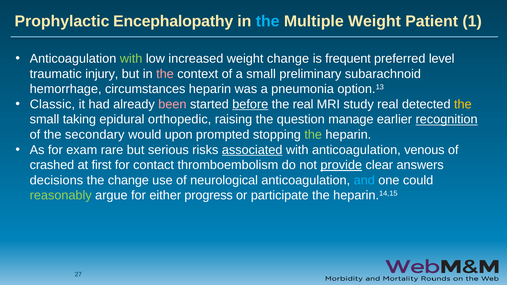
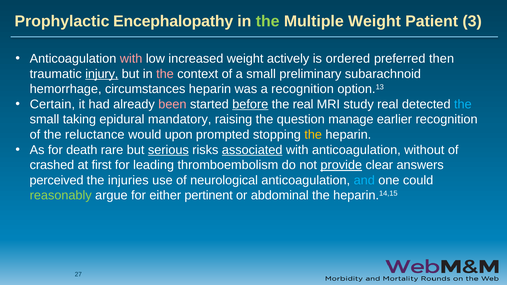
the at (268, 21) colour: light blue -> light green
1: 1 -> 3
with at (131, 59) colour: light green -> pink
weight change: change -> actively
frequent: frequent -> ordered
level: level -> then
injury underline: none -> present
a pneumonia: pneumonia -> recognition
Classic: Classic -> Certain
the at (463, 104) colour: yellow -> light blue
orthopedic: orthopedic -> mandatory
recognition at (447, 120) underline: present -> none
secondary: secondary -> reluctance
the at (313, 135) colour: light green -> yellow
exam: exam -> death
serious underline: none -> present
venous: venous -> without
contact: contact -> leading
decisions: decisions -> perceived
the change: change -> injuries
progress: progress -> pertinent
participate: participate -> abdominal
